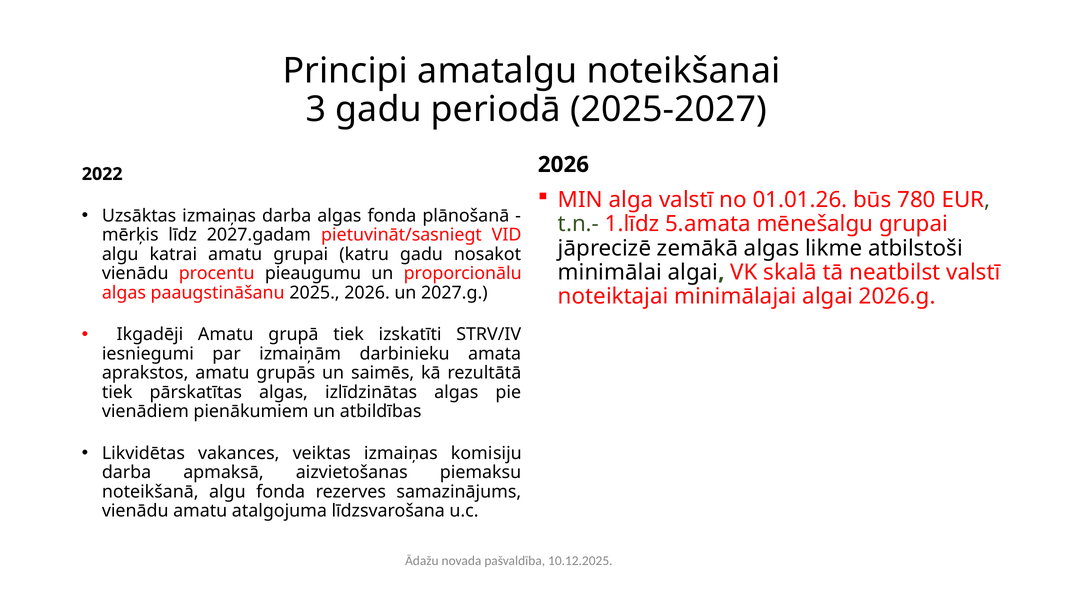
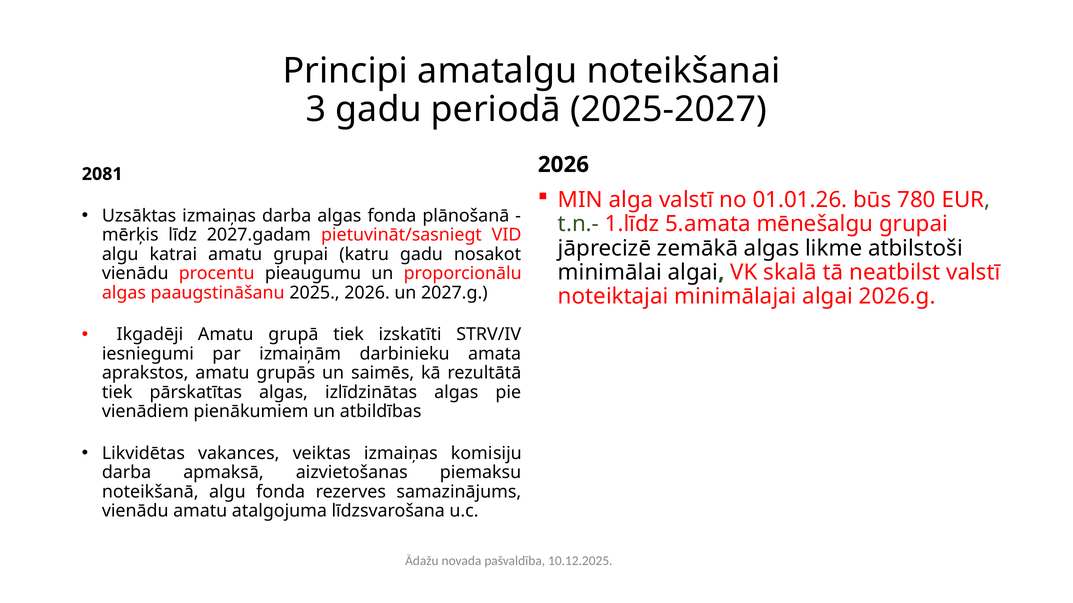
2022: 2022 -> 2081
